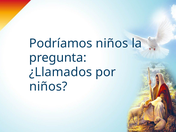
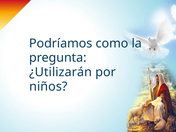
Podríamos niños: niños -> como
¿Llamados: ¿Llamados -> ¿Utilizarán
